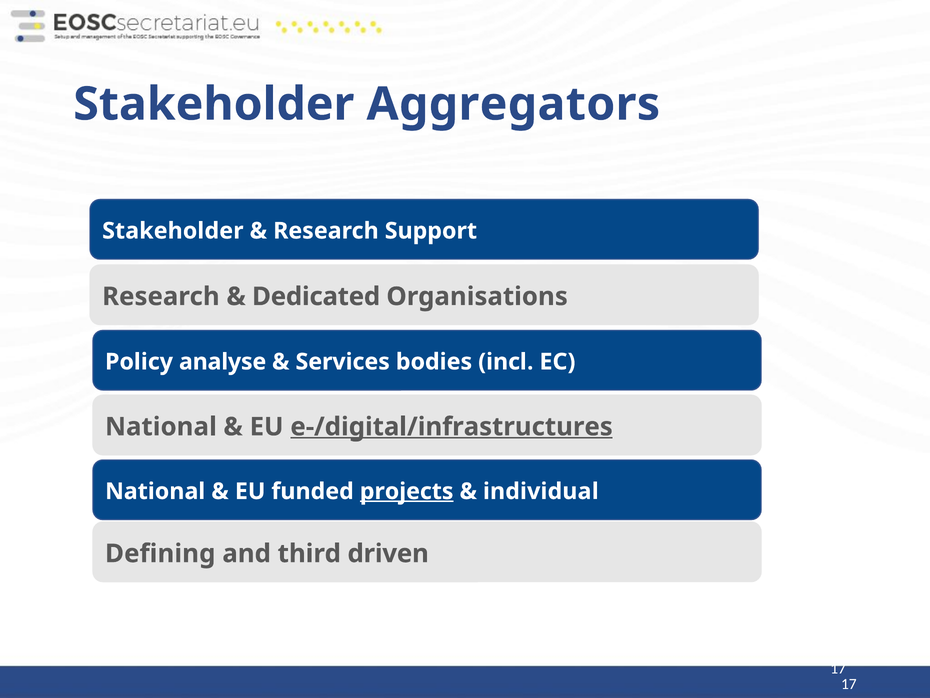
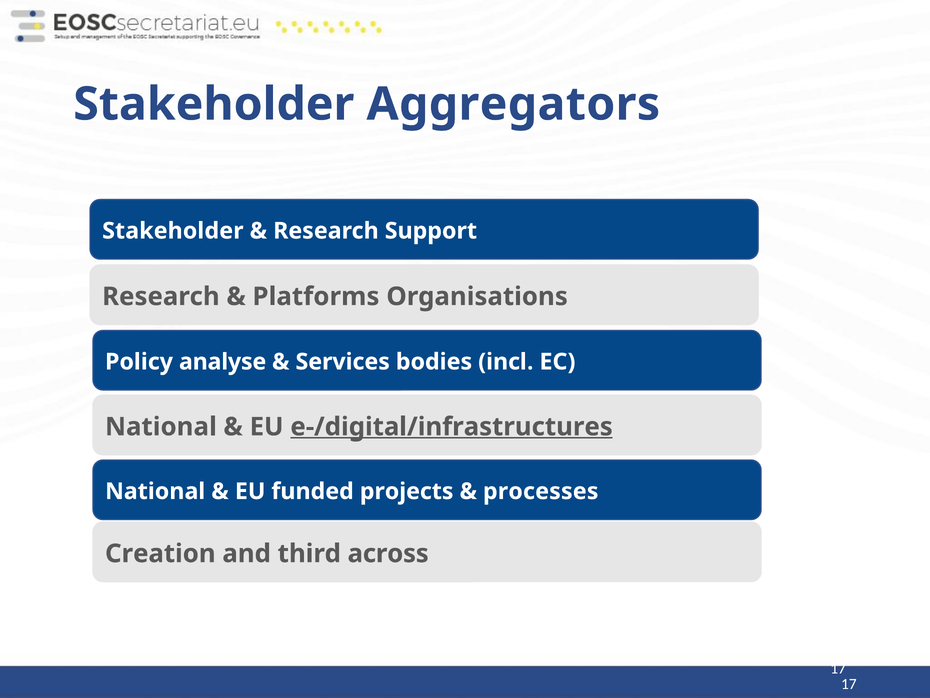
Dedicated: Dedicated -> Platforms
projects underline: present -> none
individual: individual -> processes
Defining: Defining -> Creation
driven: driven -> across
